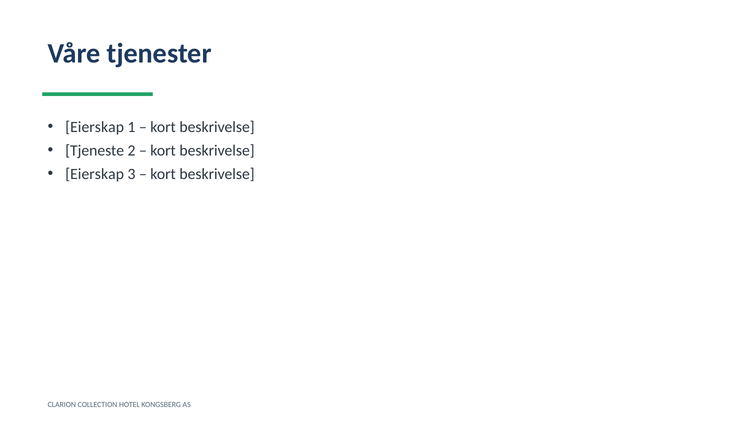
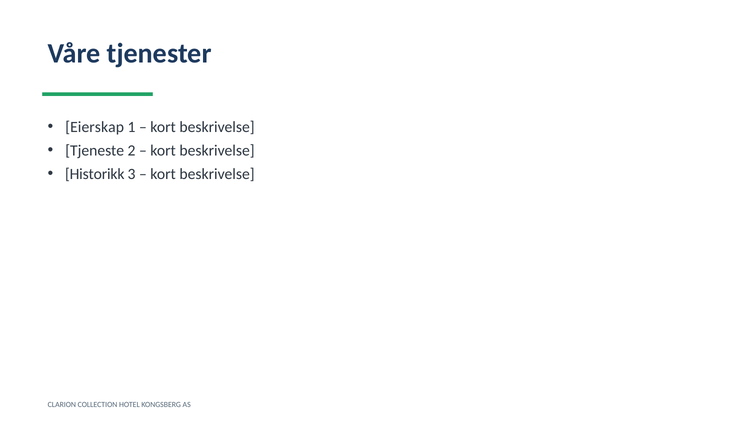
Eierskap at (95, 174): Eierskap -> Historikk
